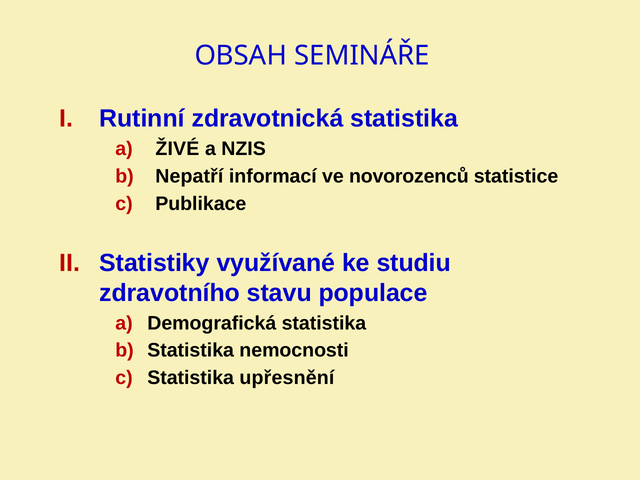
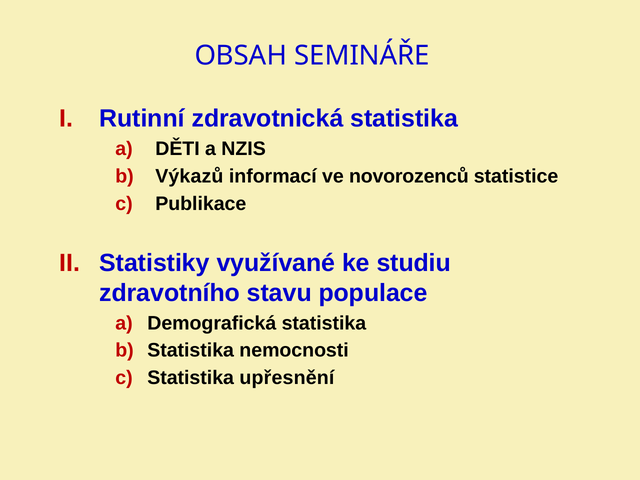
ŽIVÉ: ŽIVÉ -> DĚTI
Nepatří: Nepatří -> Výkazů
